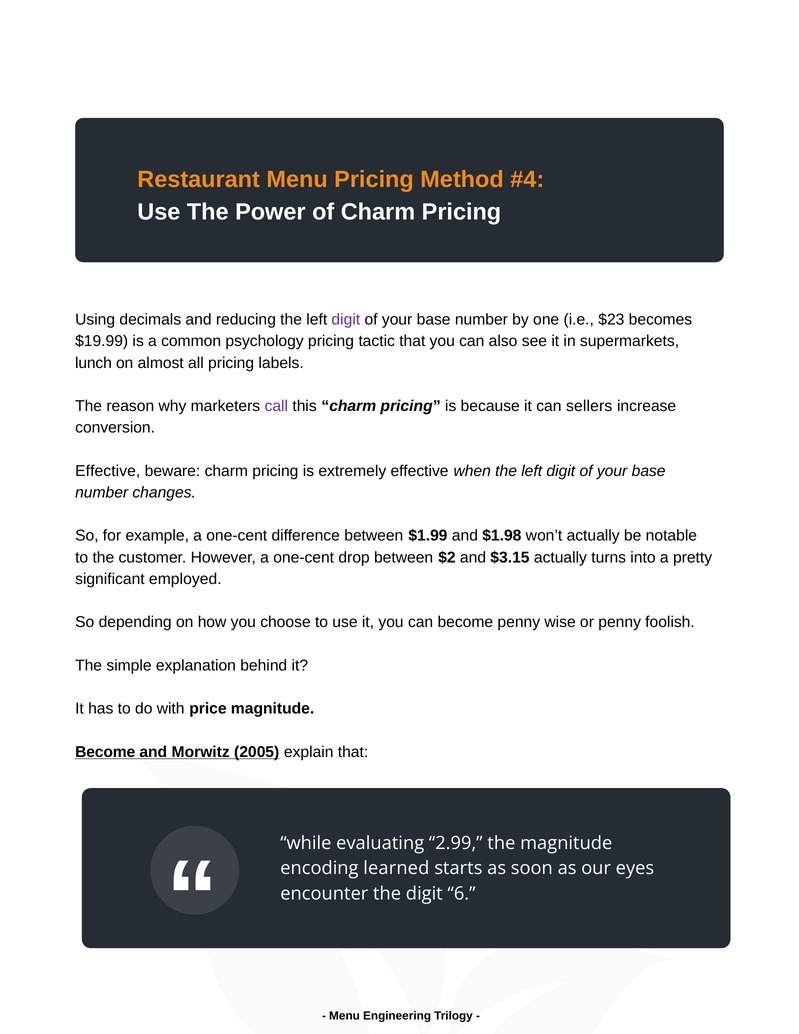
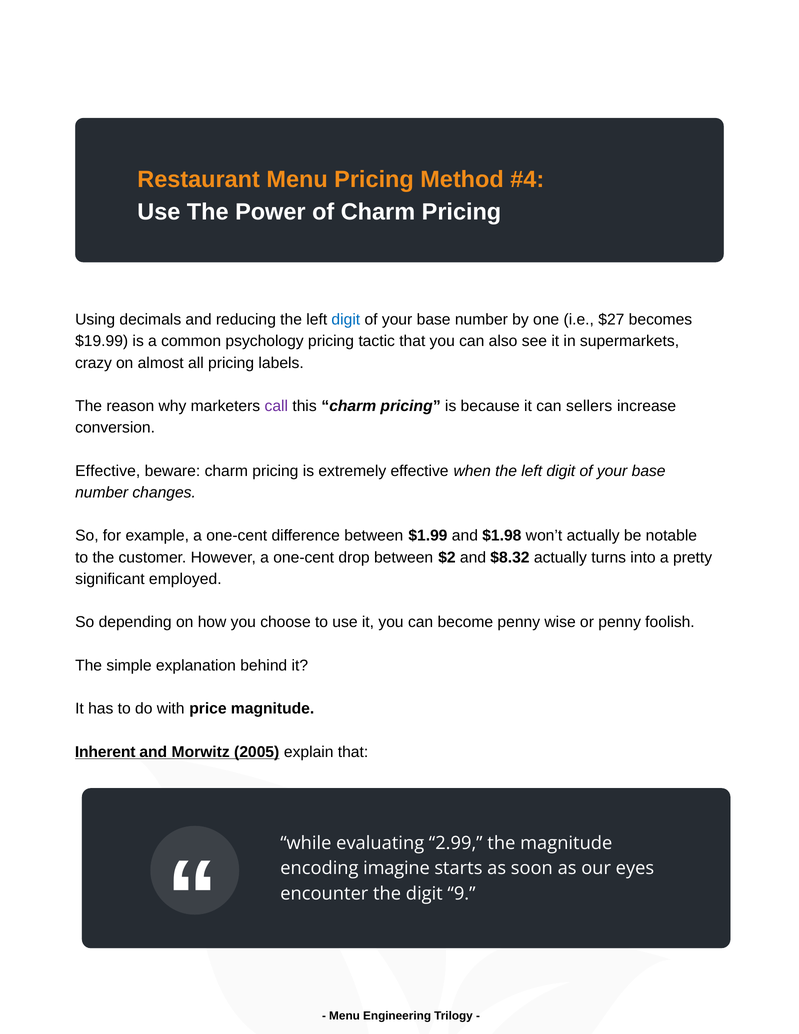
digit at (346, 320) colour: purple -> blue
$23: $23 -> $27
lunch: lunch -> crazy
$3.15: $3.15 -> $8.32
Become at (105, 752): Become -> Inherent
learned: learned -> imagine
6: 6 -> 9
